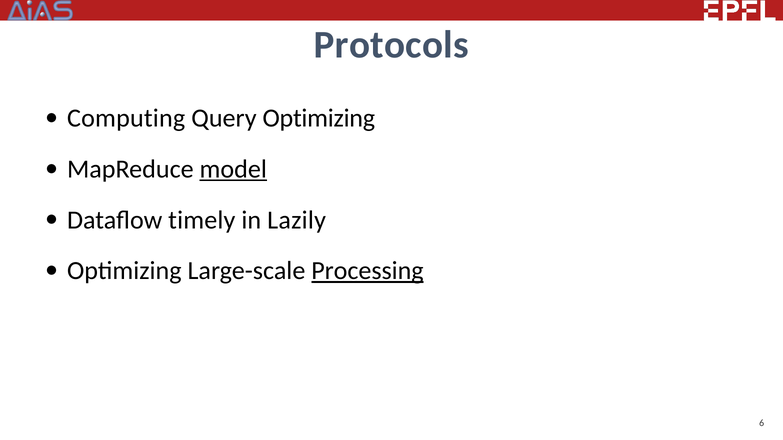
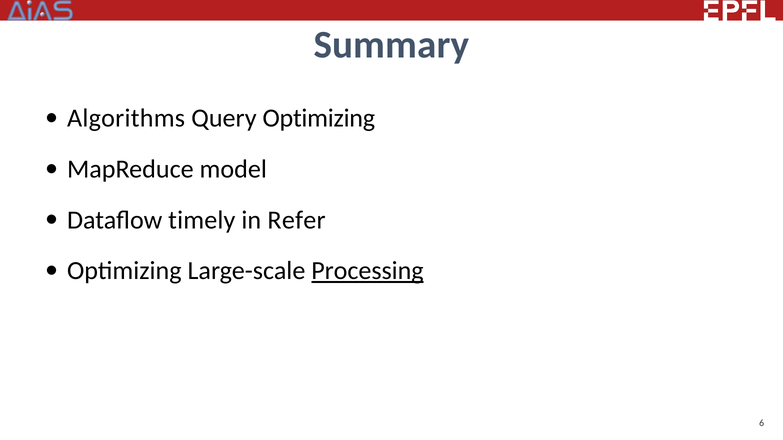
Protocols: Protocols -> Summary
Computing: Computing -> Algorithms
model underline: present -> none
Lazily: Lazily -> Refer
